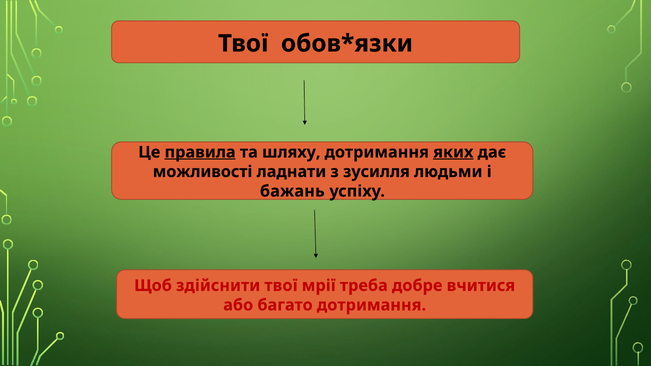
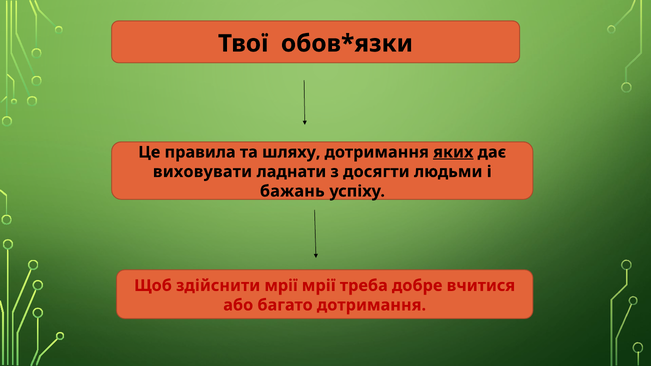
правила underline: present -> none
можливості: можливості -> виховувати
зусилля: зусилля -> досягти
здійснити твої: твої -> мрії
